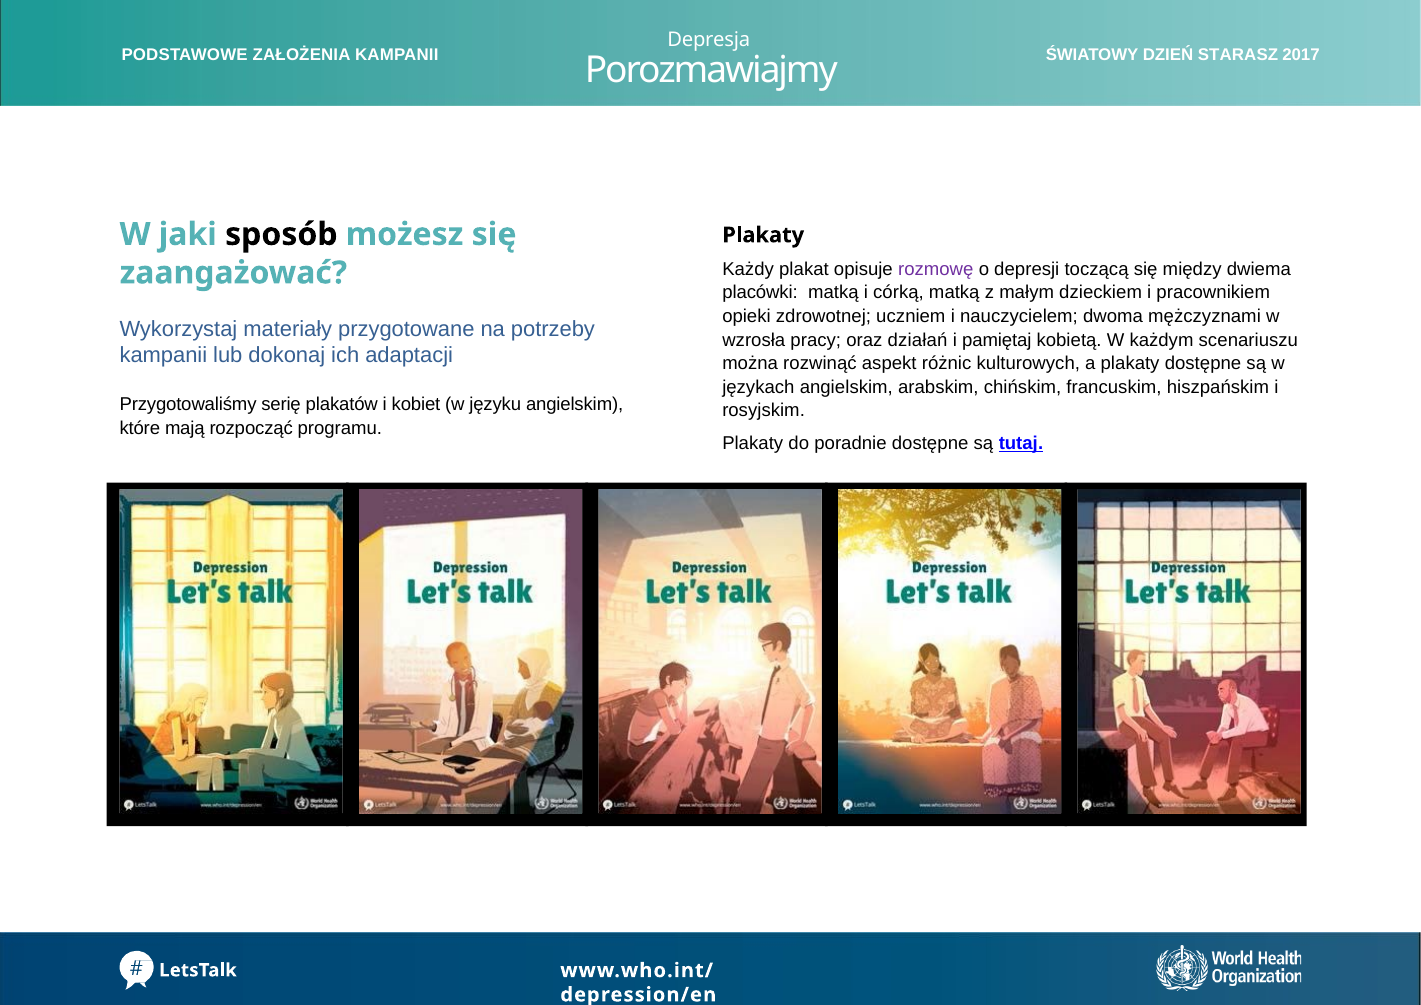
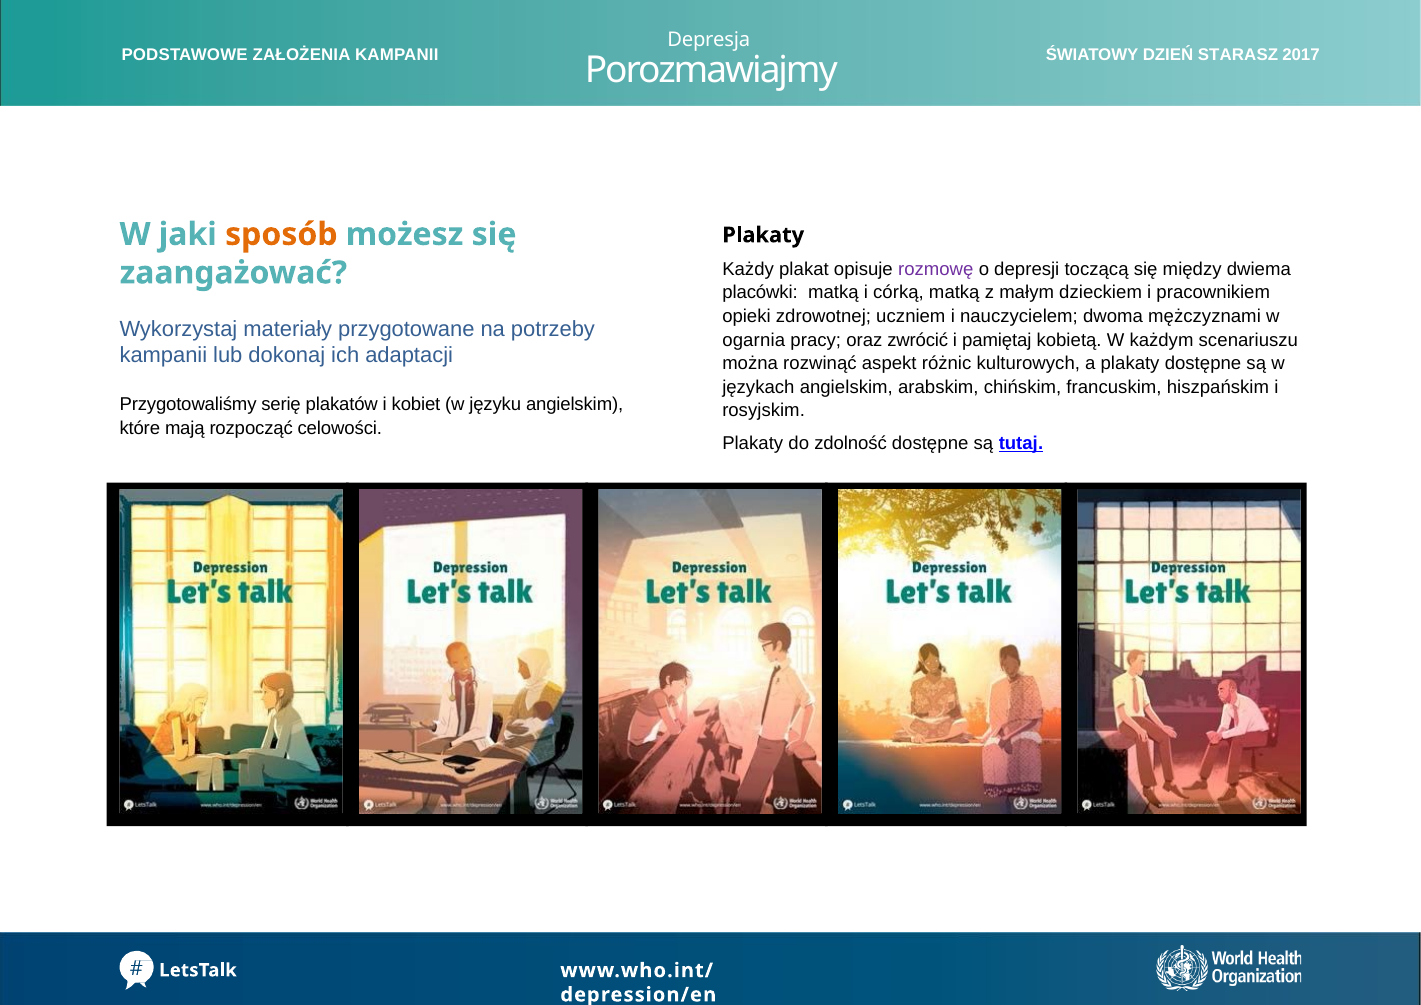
sposób colour: black -> orange
wzrosła: wzrosła -> ogarnia
działań: działań -> zwrócić
programu: programu -> celowości
poradnie: poradnie -> zdolność
